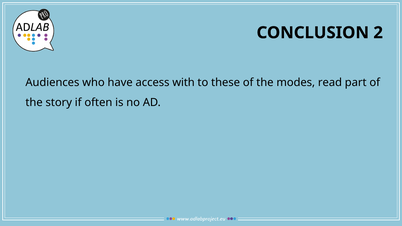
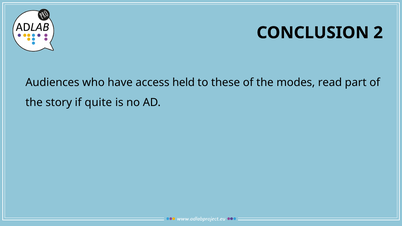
with: with -> held
often: often -> quite
